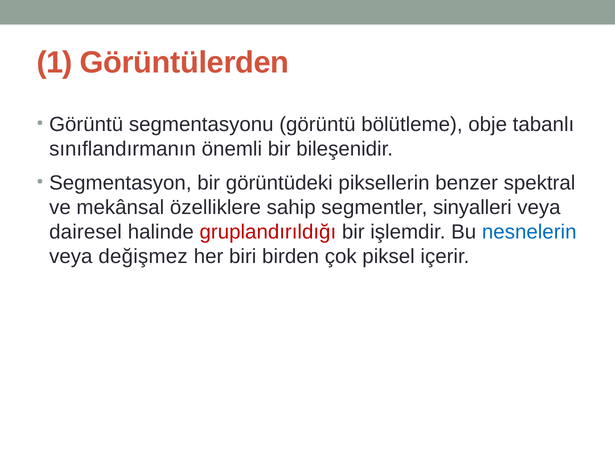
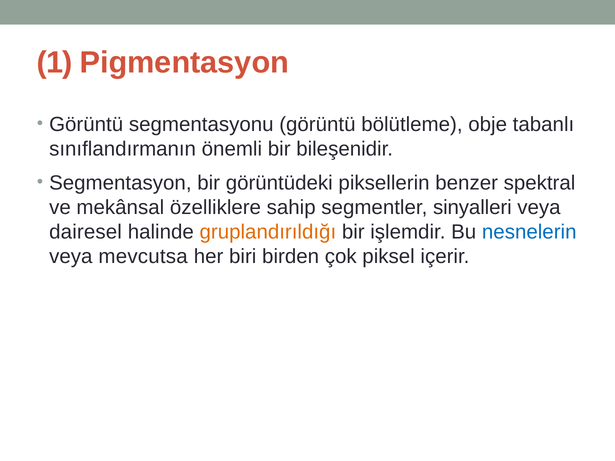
Görüntülerden: Görüntülerden -> Pigmentasyon
gruplandırıldığı colour: red -> orange
değişmez: değişmez -> mevcutsa
